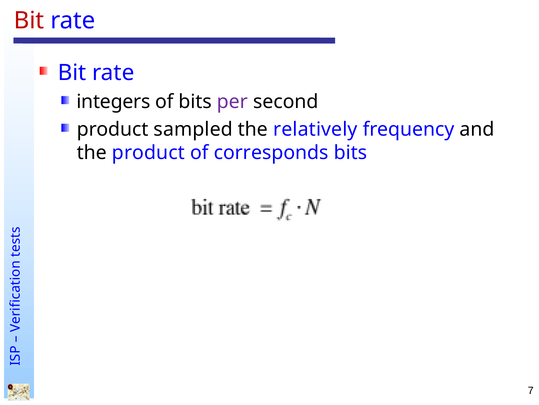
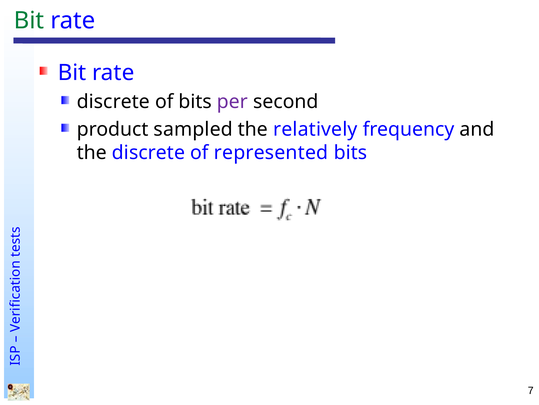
Bit at (29, 21) colour: red -> green
integers at (113, 102): integers -> discrete
the product: product -> discrete
corresponds: corresponds -> represented
